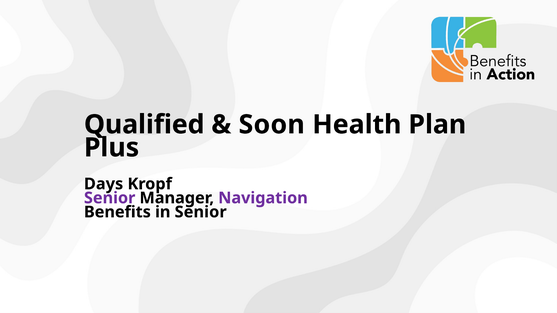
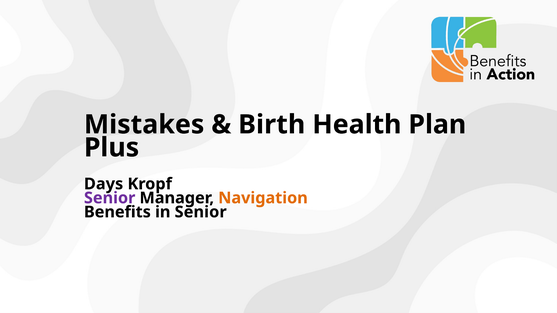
Qualified: Qualified -> Mistakes
Soon: Soon -> Birth
Navigation colour: purple -> orange
